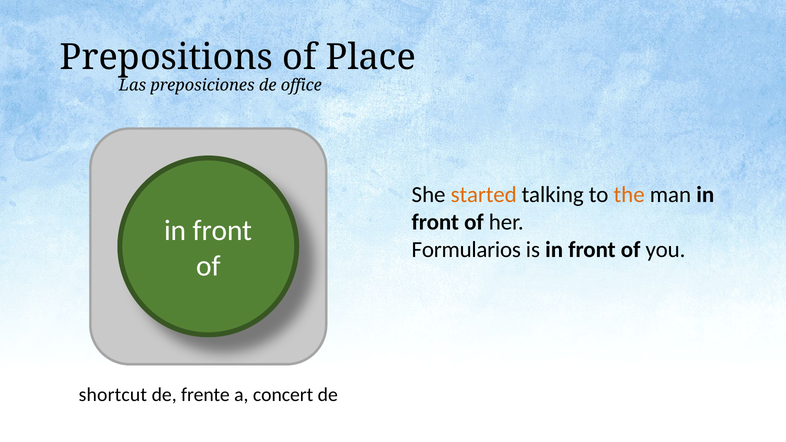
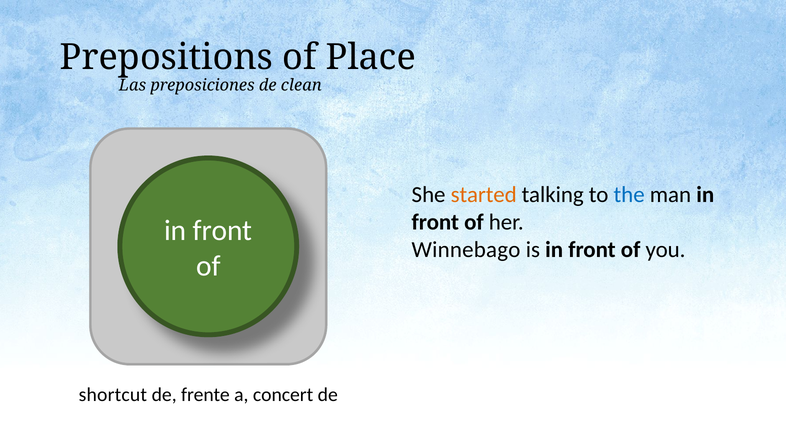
office: office -> clean
the colour: orange -> blue
Formularios: Formularios -> Winnebago
